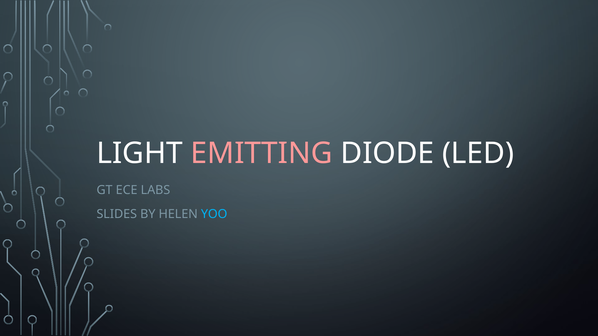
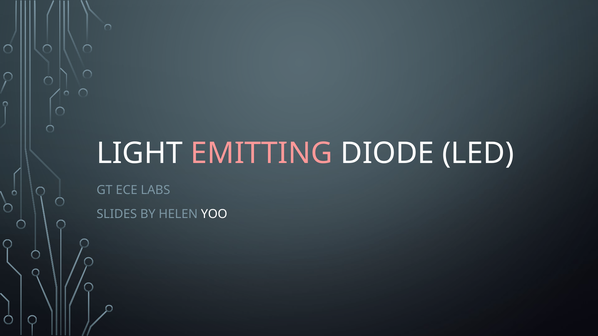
YOO colour: light blue -> white
